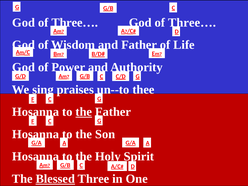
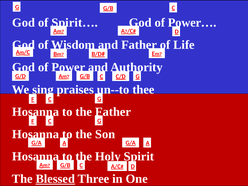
Three… at (75, 23): Three… -> Spirit…
Three… at (192, 23): Three… -> Power…
the at (84, 112) underline: present -> none
